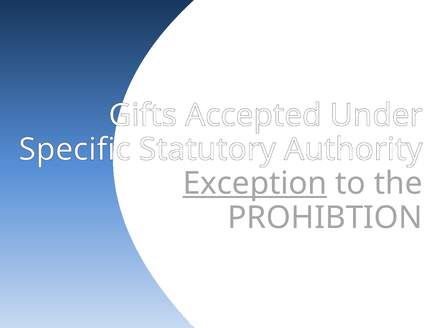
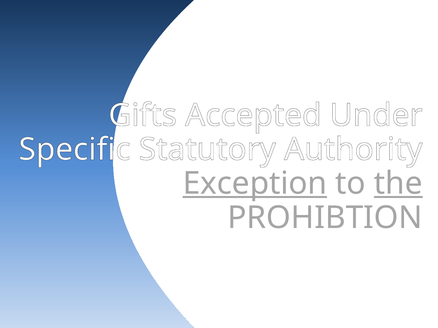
the underline: none -> present
